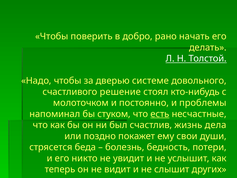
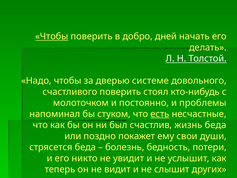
Чтобы at (52, 36) underline: none -> present
рано: рано -> дней
счастливого решение: решение -> поверить
жизнь дела: дела -> беда
